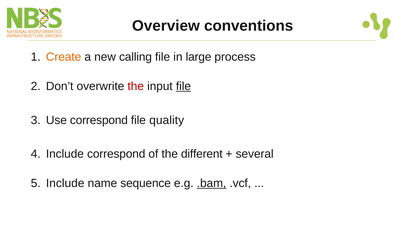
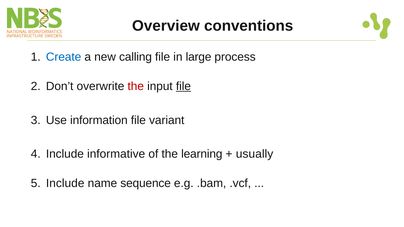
Create colour: orange -> blue
Use correspond: correspond -> information
quality: quality -> variant
Include correspond: correspond -> informative
different: different -> learning
several: several -> usually
.bam underline: present -> none
